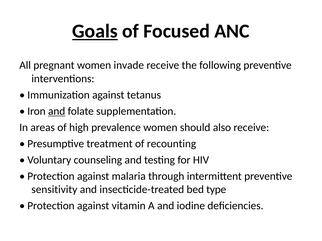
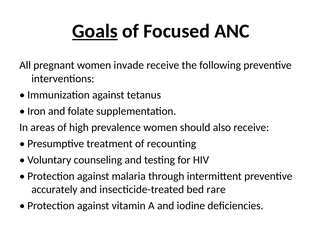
and at (57, 111) underline: present -> none
sensitivity: sensitivity -> accurately
type: type -> rare
